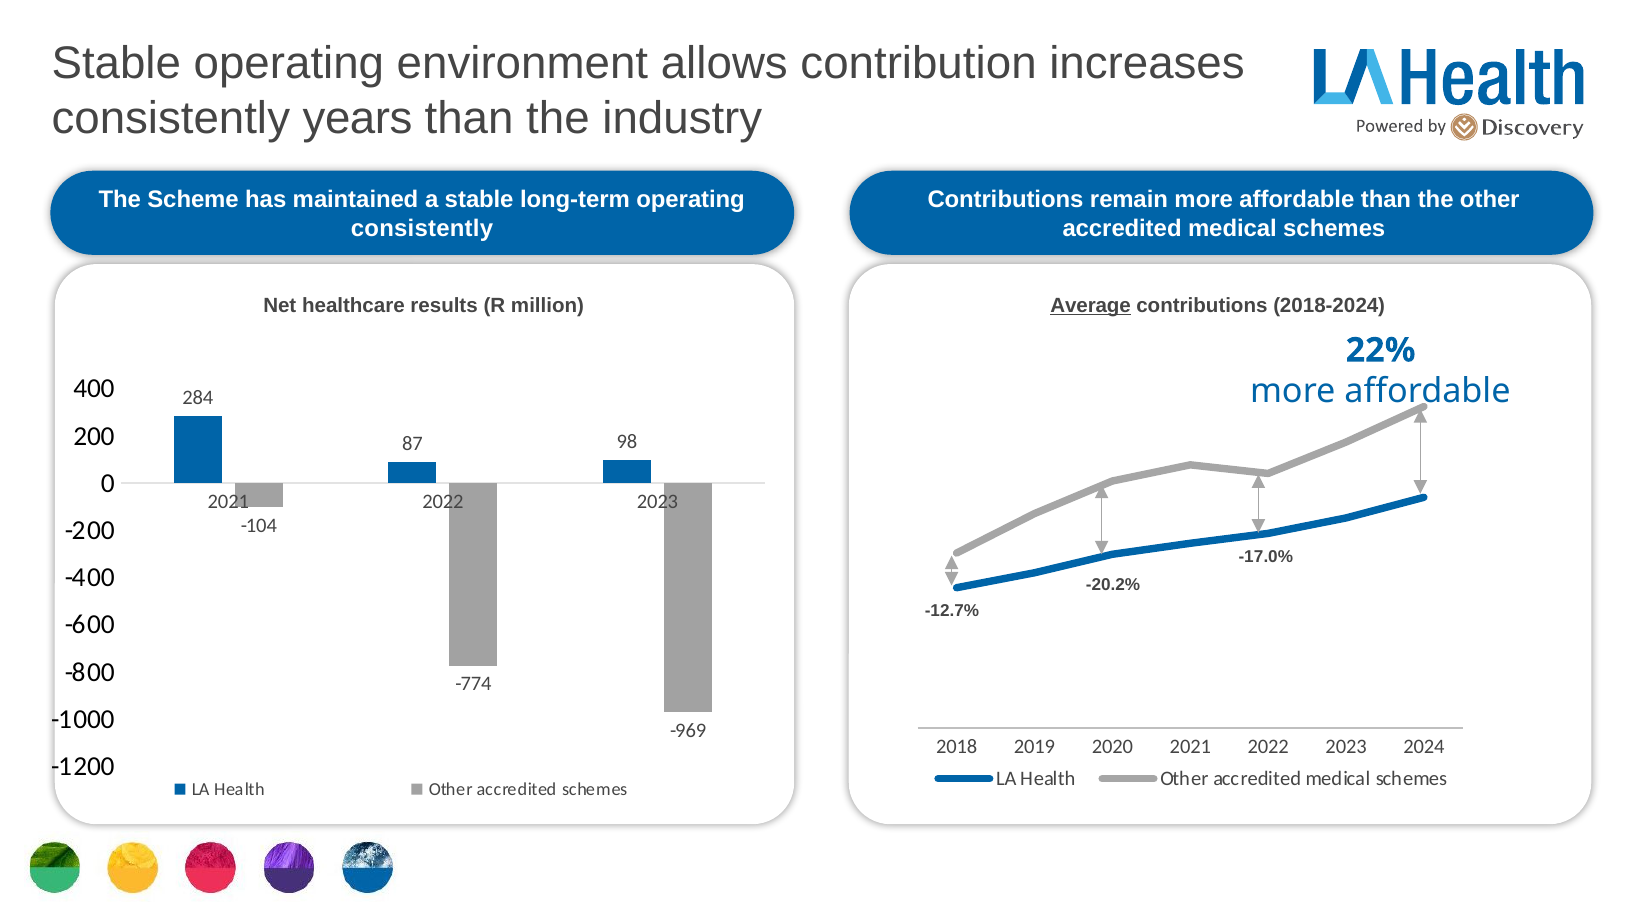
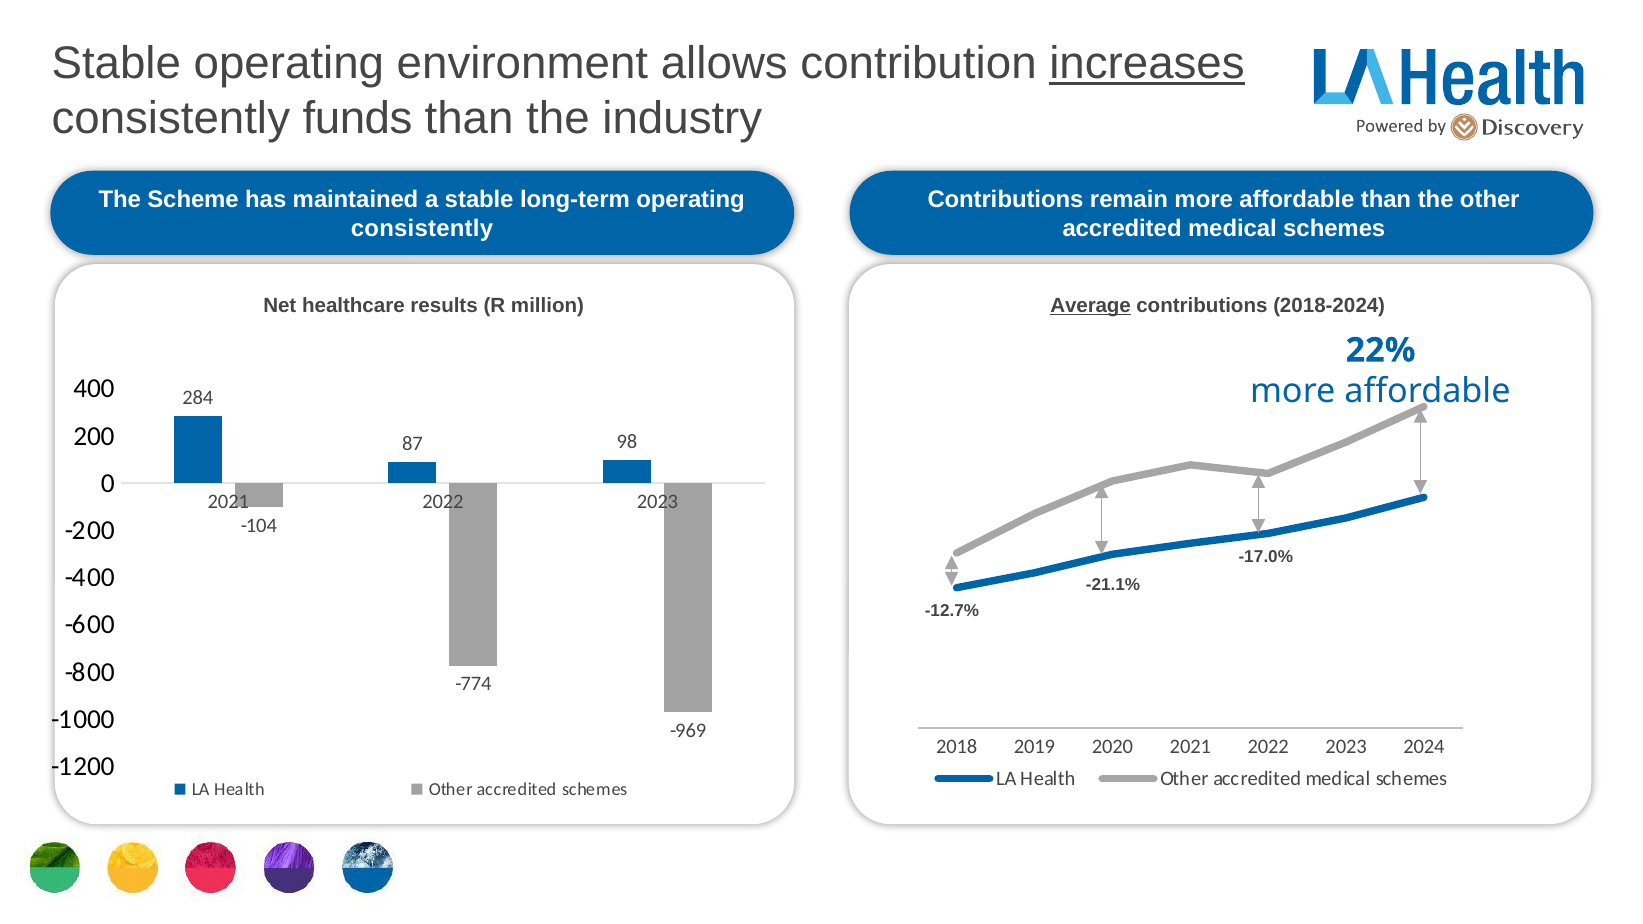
increases underline: none -> present
years: years -> funds
-20.2%: -20.2% -> -21.1%
